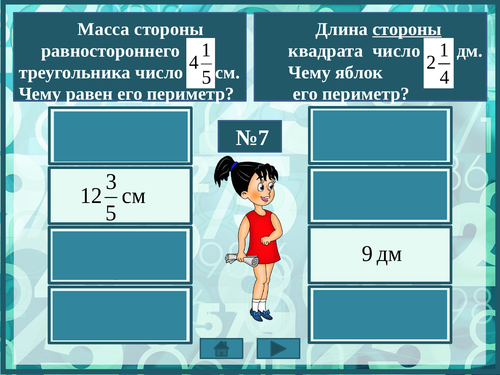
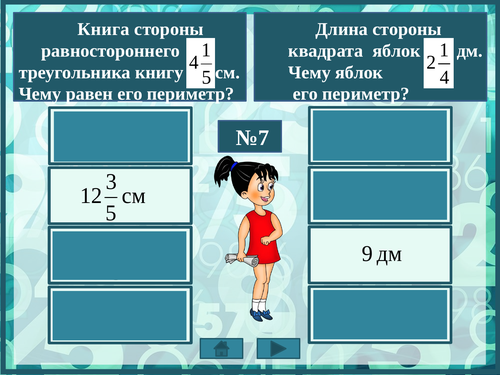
Масса: Масса -> Книга
стороны at (407, 29) underline: present -> none
квадрата число: число -> яблок
треугольника число: число -> книгу
